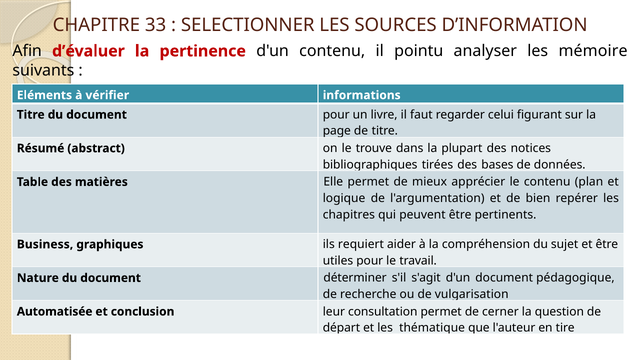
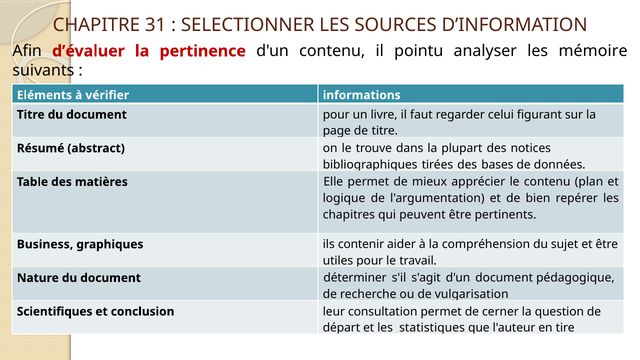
33: 33 -> 31
requiert: requiert -> contenir
Automatisée: Automatisée -> Scientifiques
thématique: thématique -> statistiques
